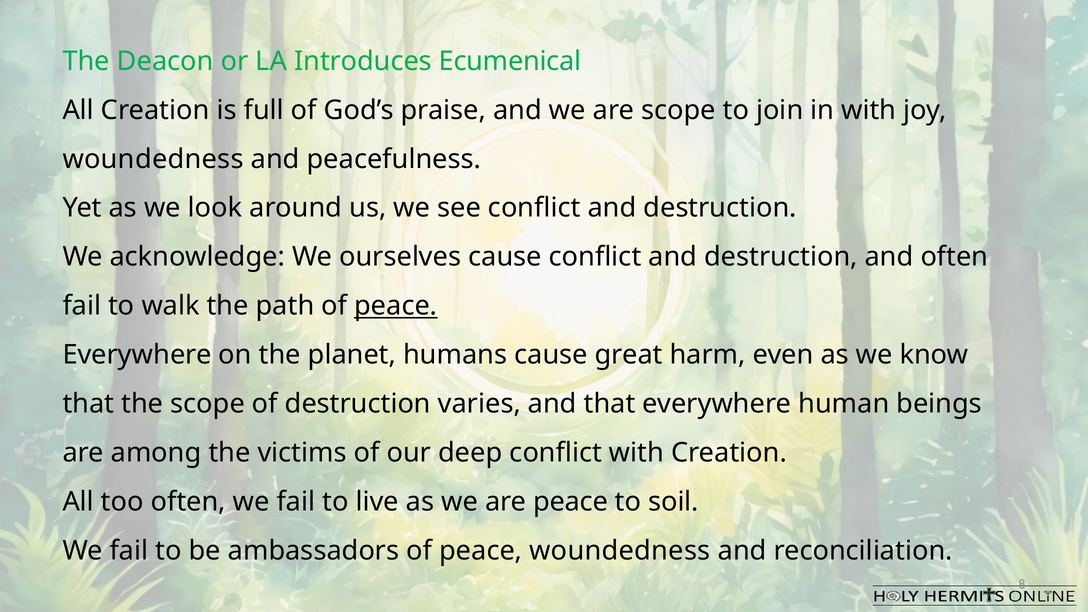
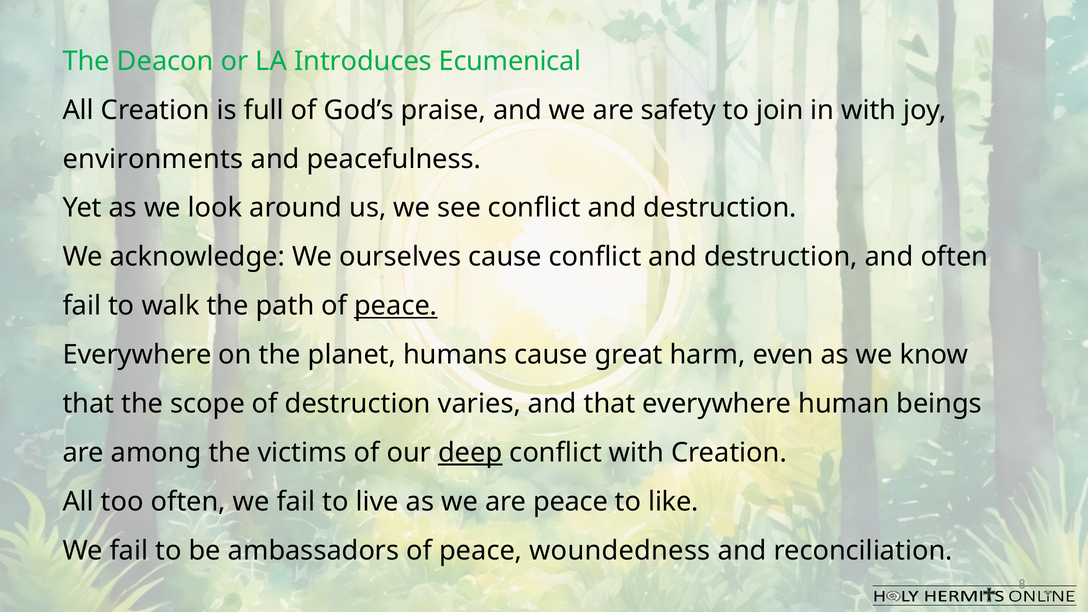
are scope: scope -> safety
woundedness at (153, 159): woundedness -> environments
deep underline: none -> present
soil: soil -> like
